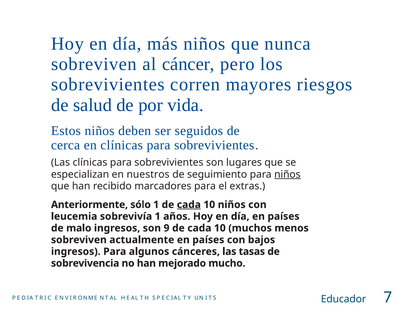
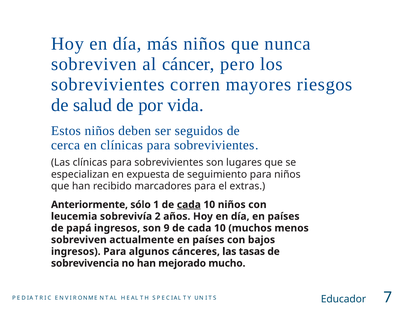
nuestros: nuestros -> expuesta
niños at (287, 174) underline: present -> none
sobrevivía 1: 1 -> 2
malo: malo -> papá
